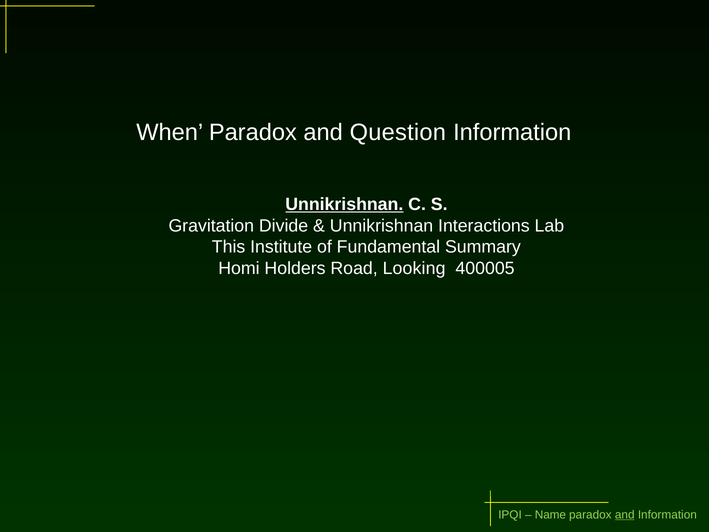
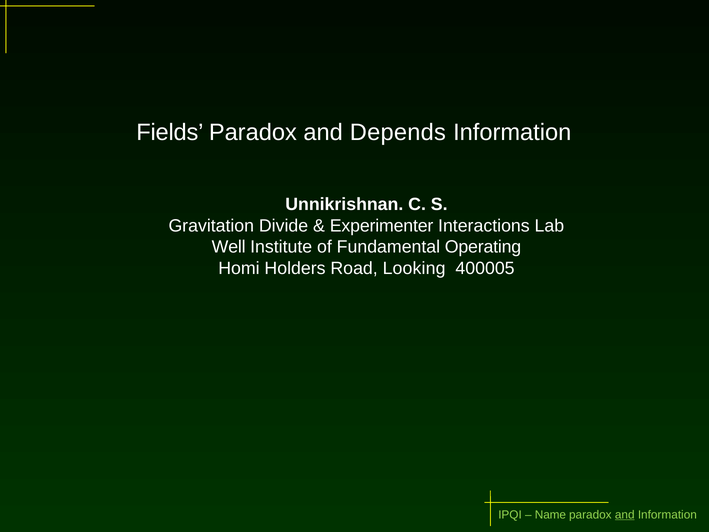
When: When -> Fields
Question: Question -> Depends
Unnikrishnan at (344, 204) underline: present -> none
Unnikrishnan at (382, 226): Unnikrishnan -> Experimenter
This: This -> Well
Summary: Summary -> Operating
